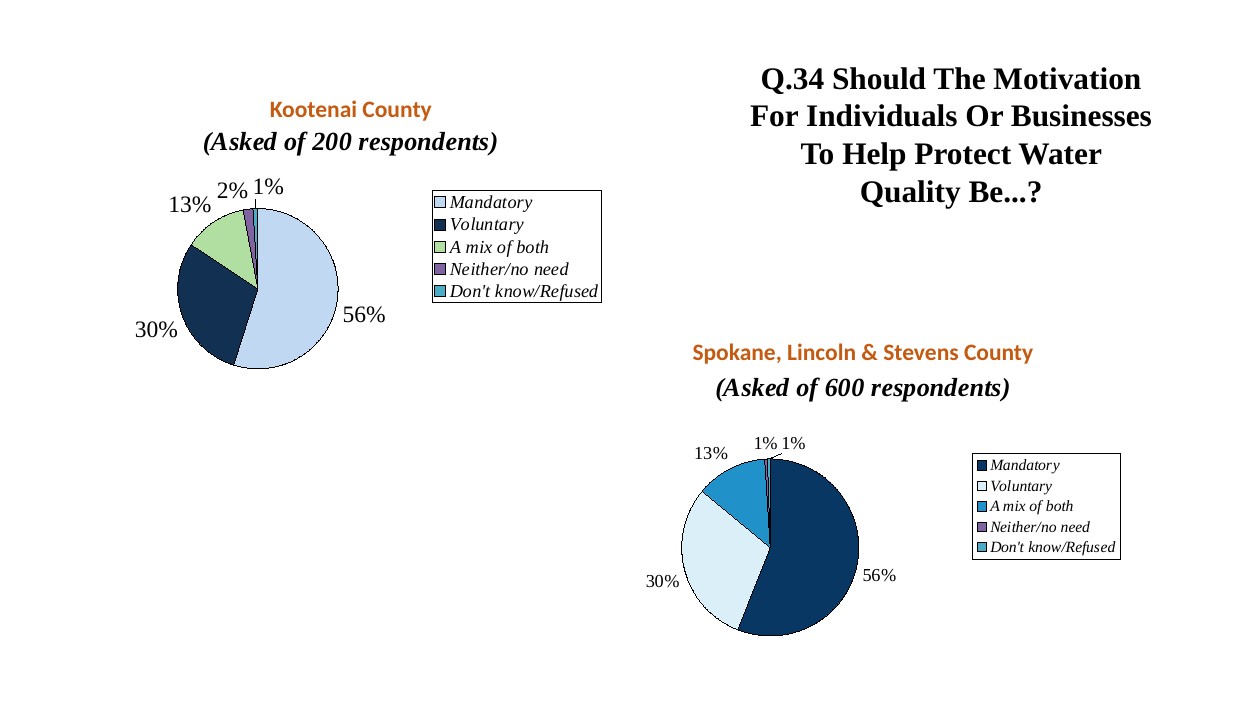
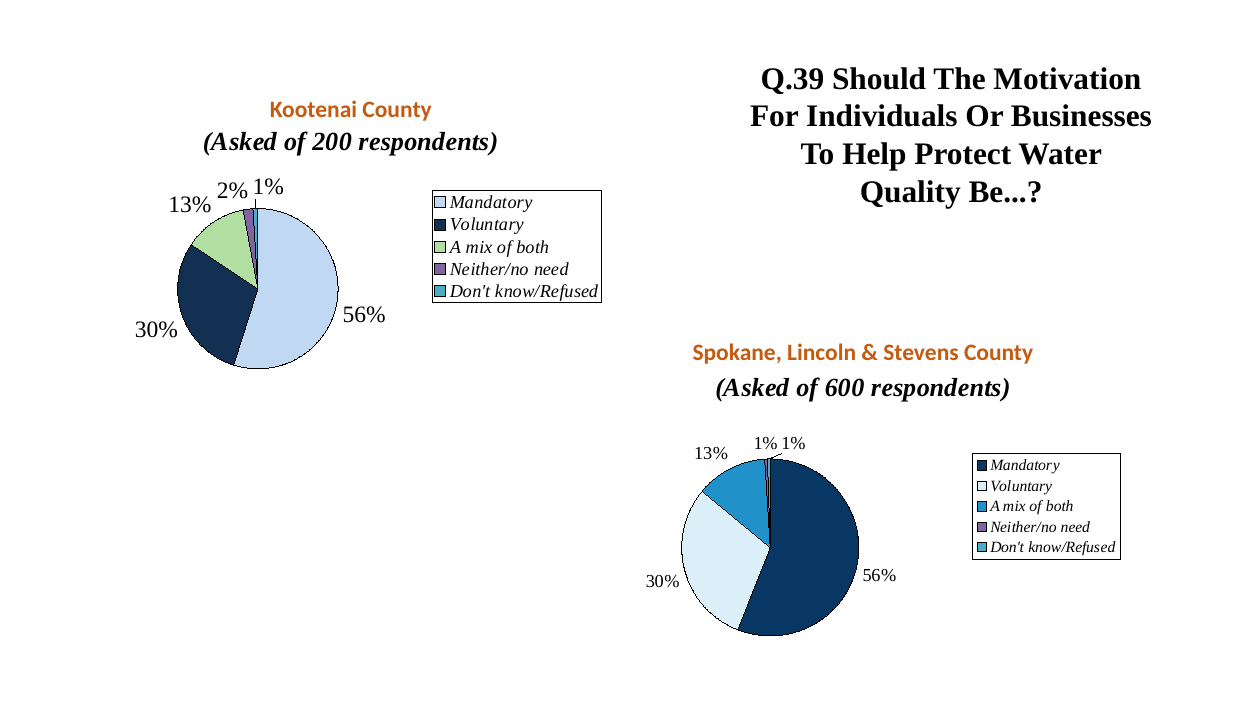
Q.34: Q.34 -> Q.39
